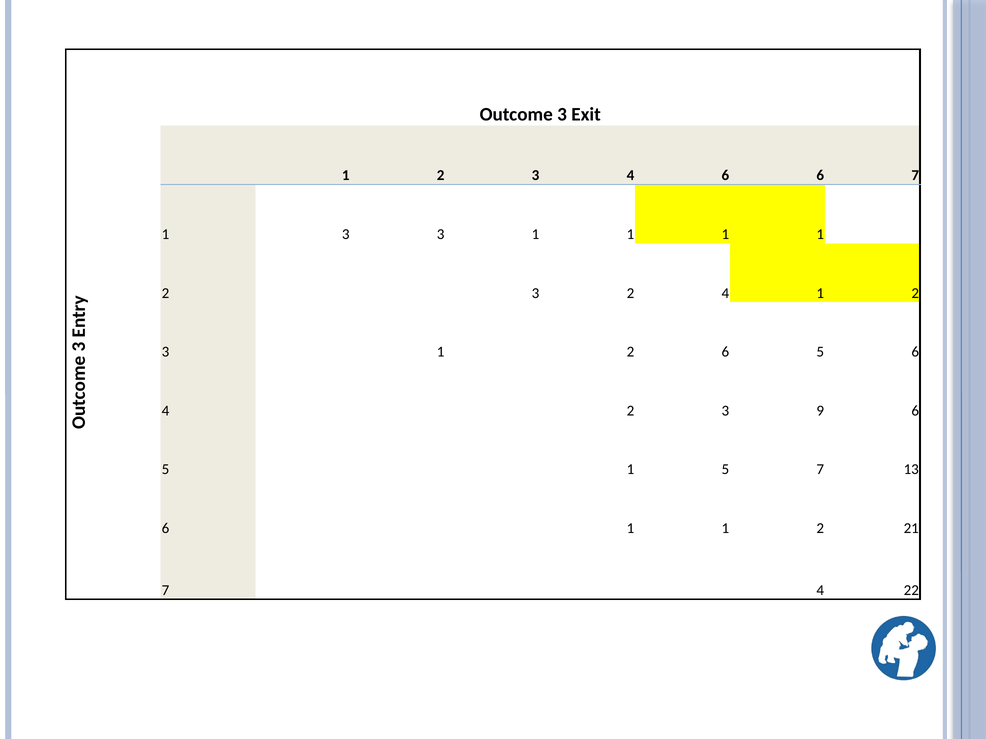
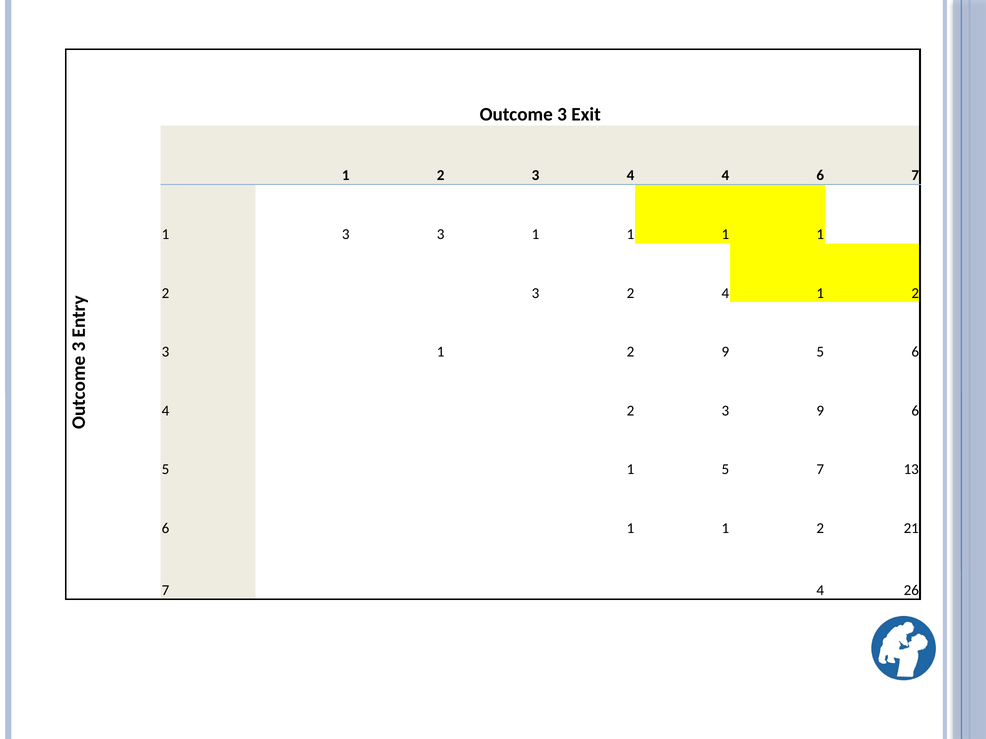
4 6: 6 -> 4
2 6: 6 -> 9
22: 22 -> 26
